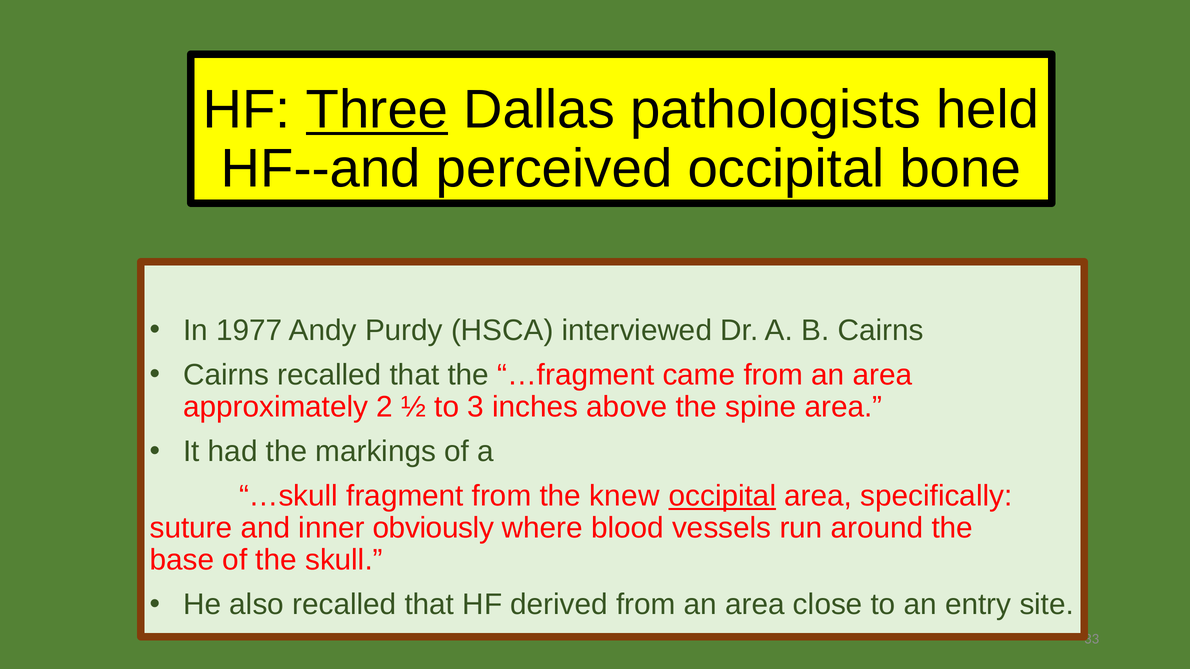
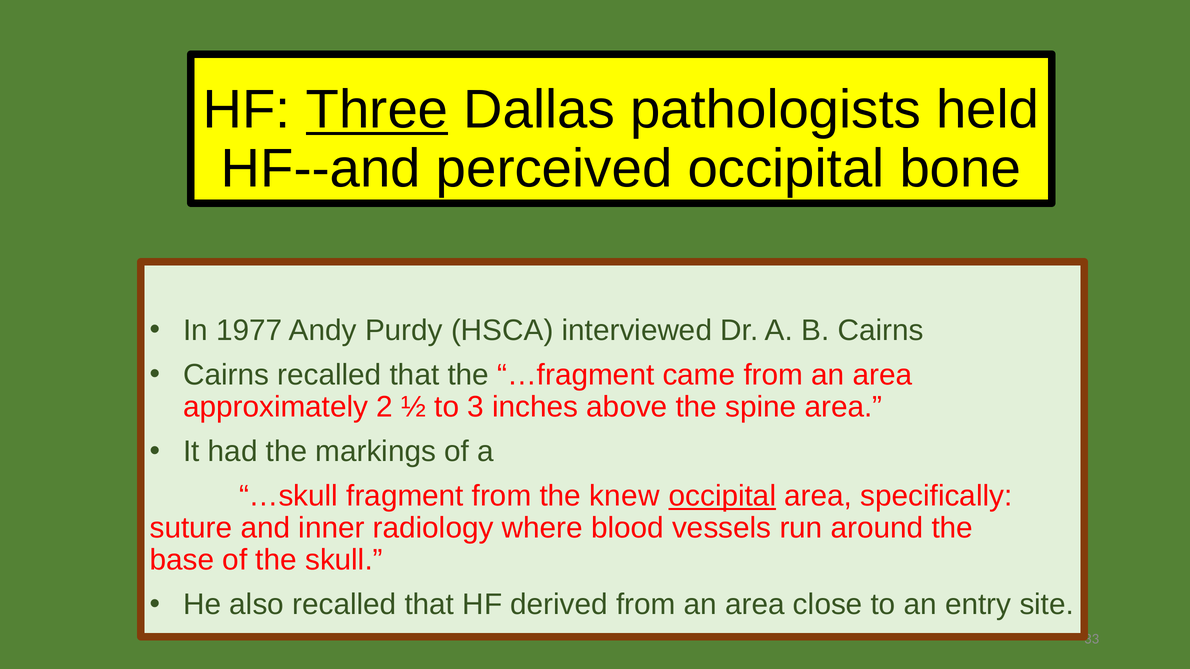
obviously: obviously -> radiology
